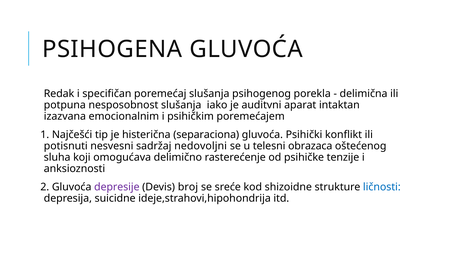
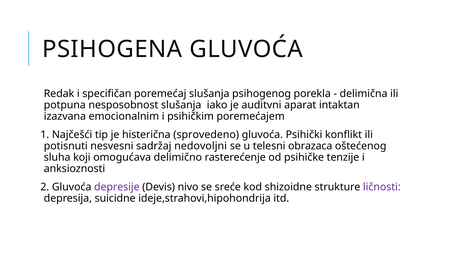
separaciona: separaciona -> sprovedeno
broj: broj -> nivo
ličnosti colour: blue -> purple
